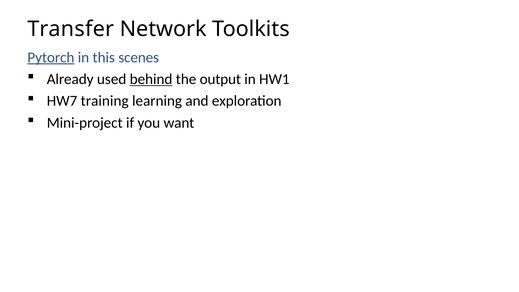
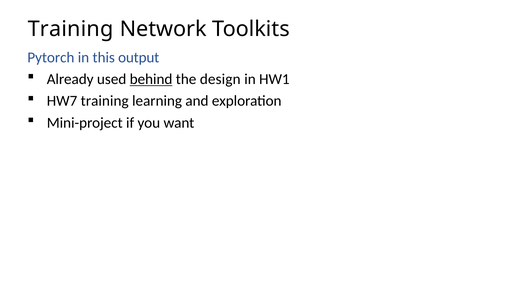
Transfer at (71, 29): Transfer -> Training
Pytorch underline: present -> none
scenes: scenes -> output
output: output -> design
